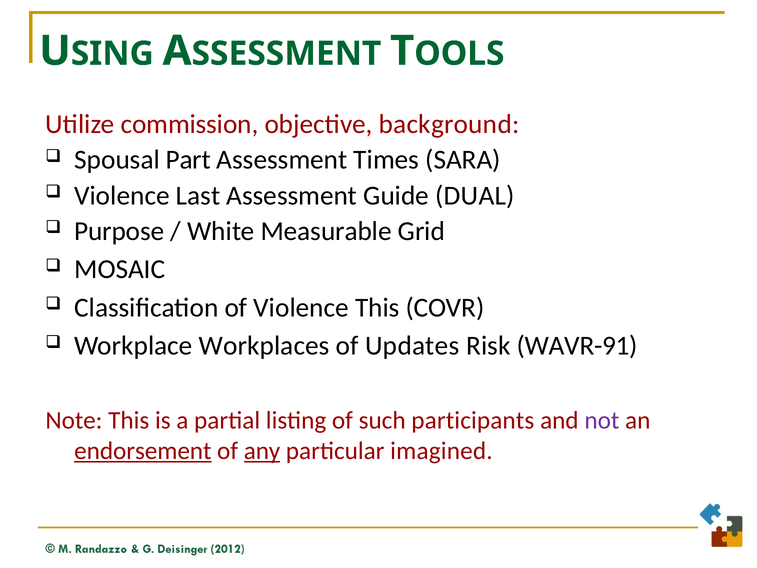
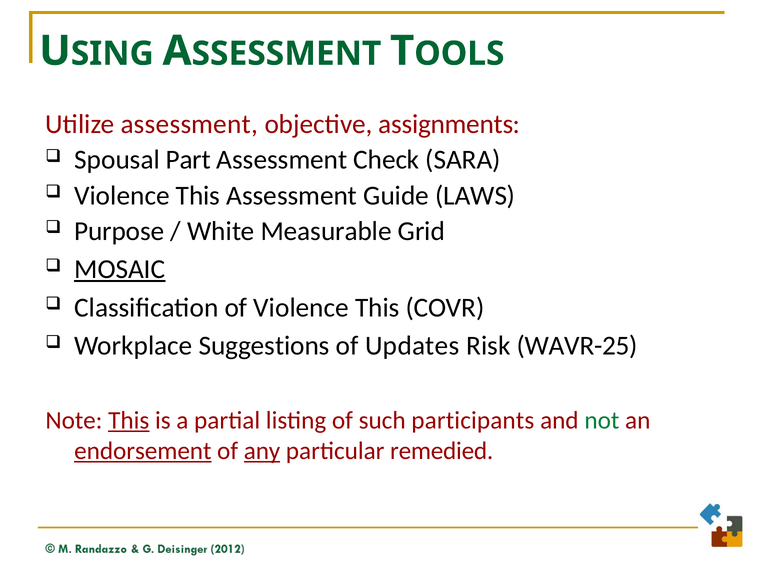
Utilize commission: commission -> assessment
background: background -> assignments
Times: Times -> Check
Last at (198, 195): Last -> This
DUAL: DUAL -> LAWS
MOSAIC underline: none -> present
Workplaces: Workplaces -> Suggestions
WAVR-91: WAVR-91 -> WAVR-25
This at (129, 420) underline: none -> present
not colour: purple -> green
imagined: imagined -> remedied
